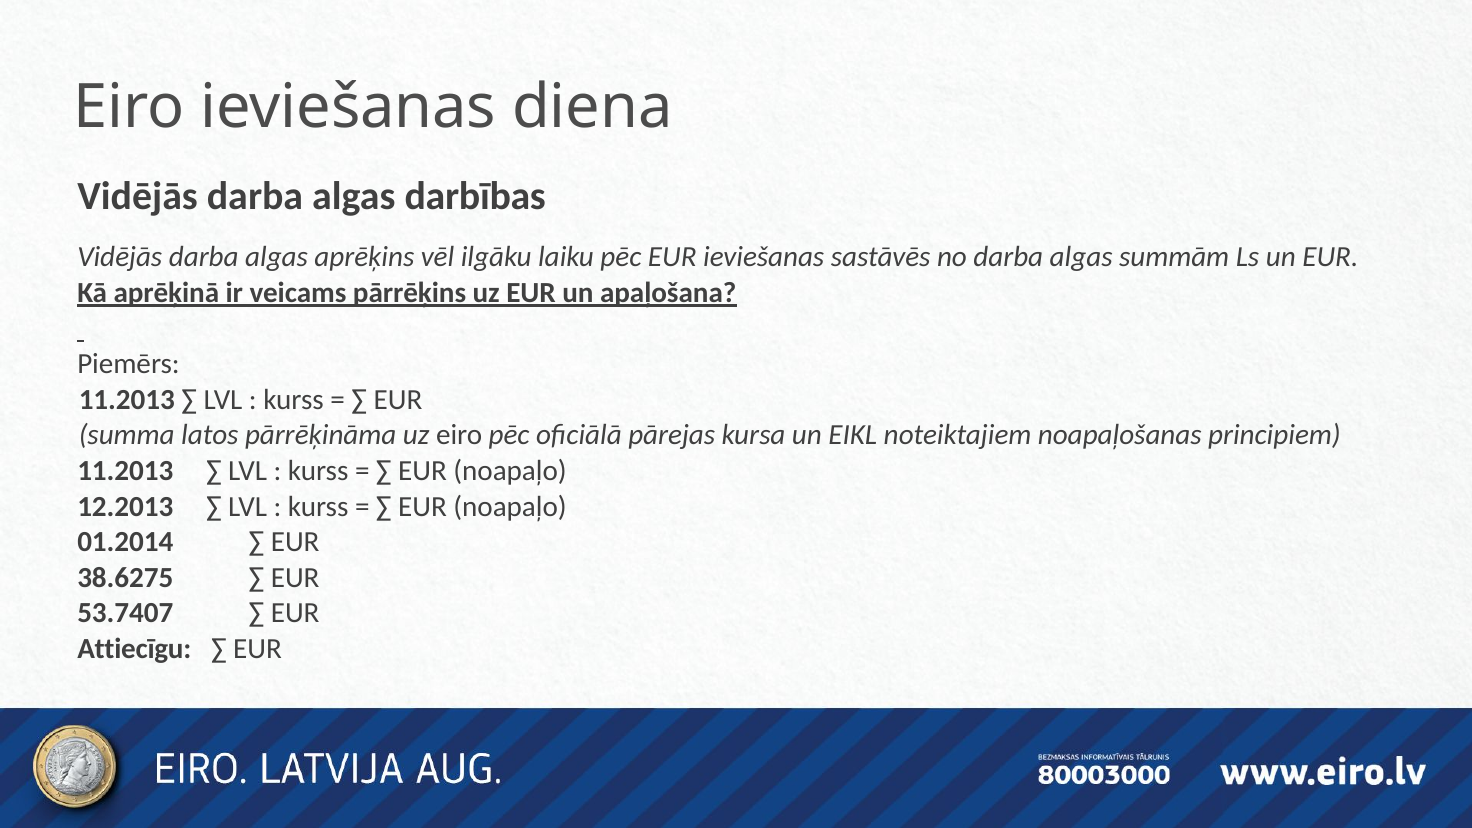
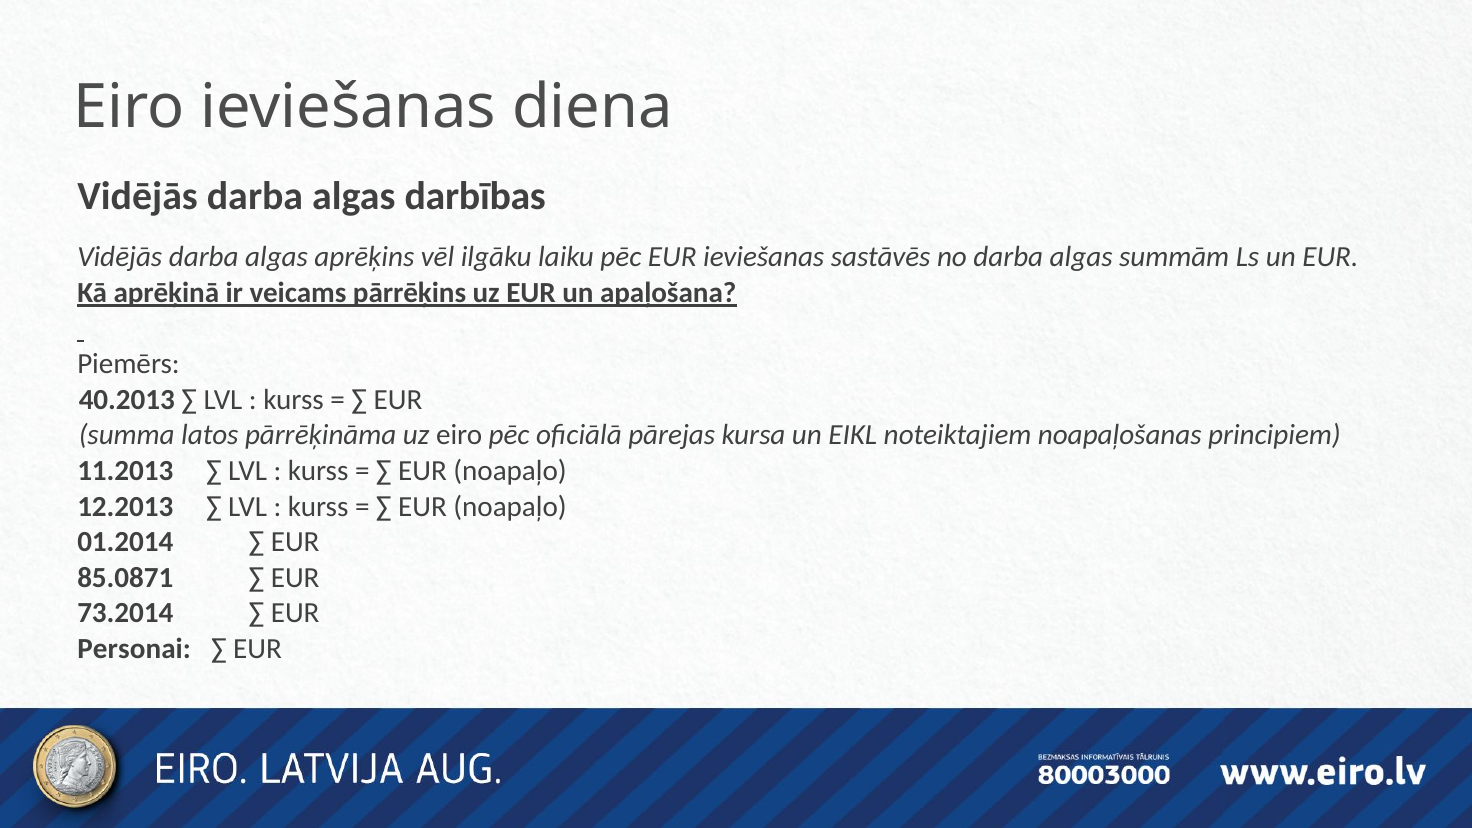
11.2013 at (127, 400): 11.2013 -> 40.2013
38.6275: 38.6275 -> 85.0871
53.7407: 53.7407 -> 73.2014
Attiecīgu: Attiecīgu -> Personai
